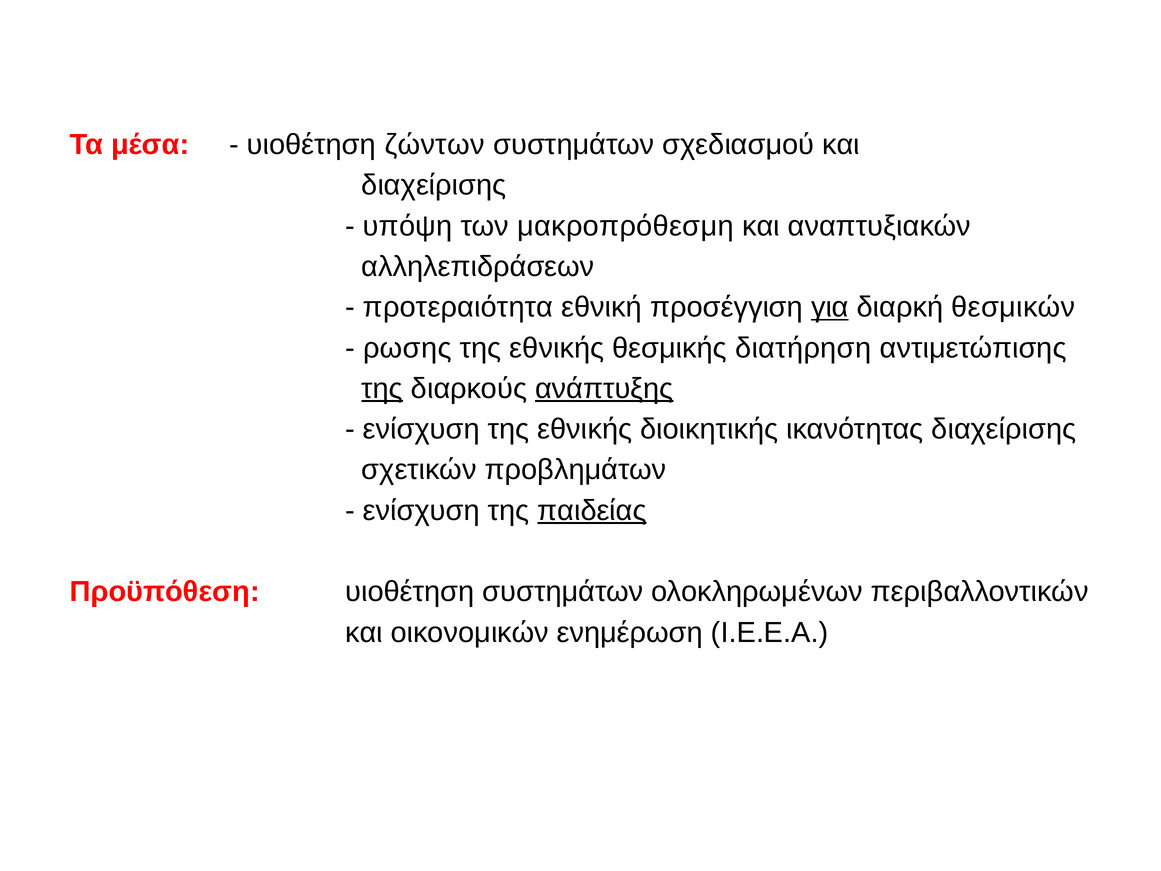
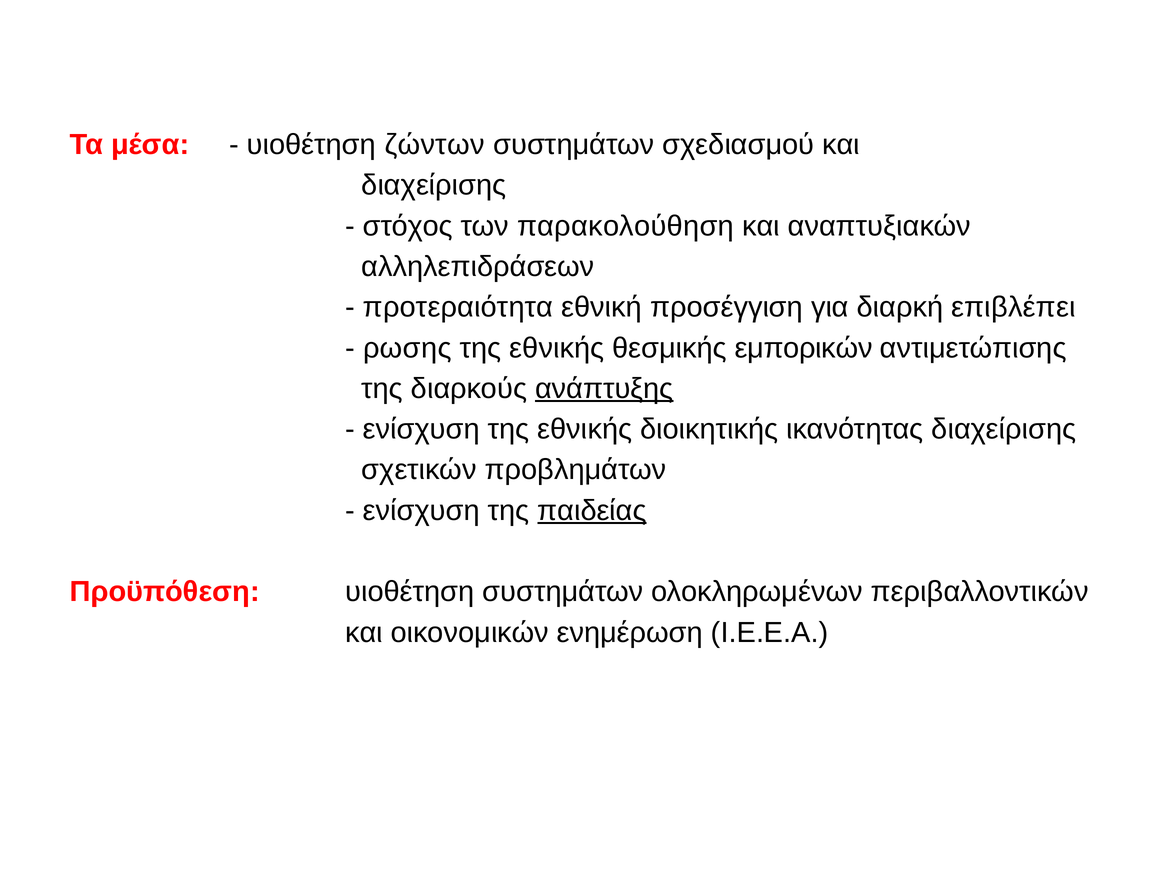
υπόψη: υπόψη -> στόχος
μακροπρόθεσμη: μακροπρόθεσμη -> παρακολούθηση
για underline: present -> none
θεσμικών: θεσμικών -> επιβλέπει
διατήρηση: διατήρηση -> εμπορικών
της at (382, 388) underline: present -> none
